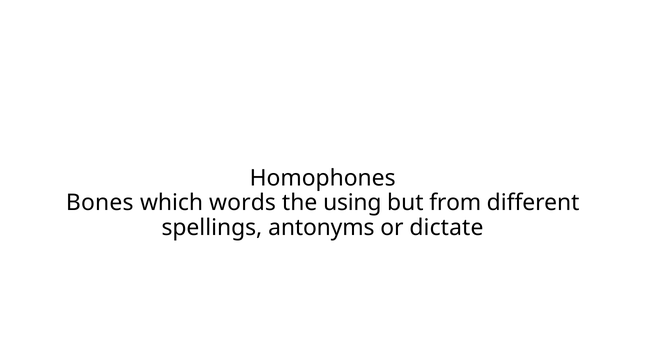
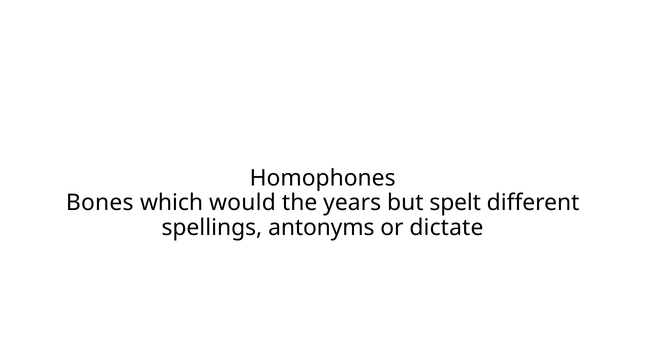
words: words -> would
using: using -> years
from: from -> spelt
